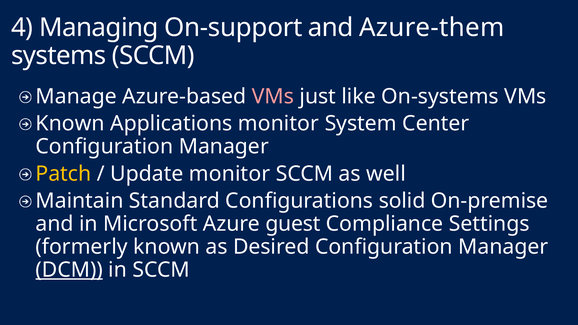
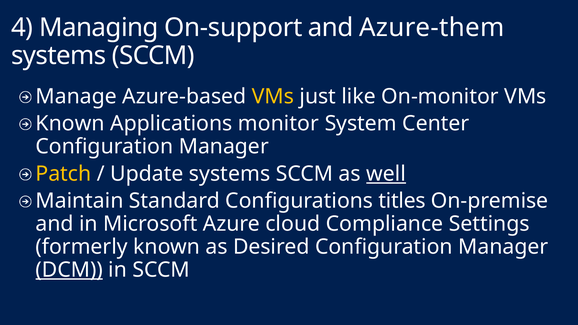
VMs at (273, 96) colour: pink -> yellow
On-systems: On-systems -> On-monitor
Update monitor: monitor -> systems
well underline: none -> present
solid: solid -> titles
guest: guest -> cloud
